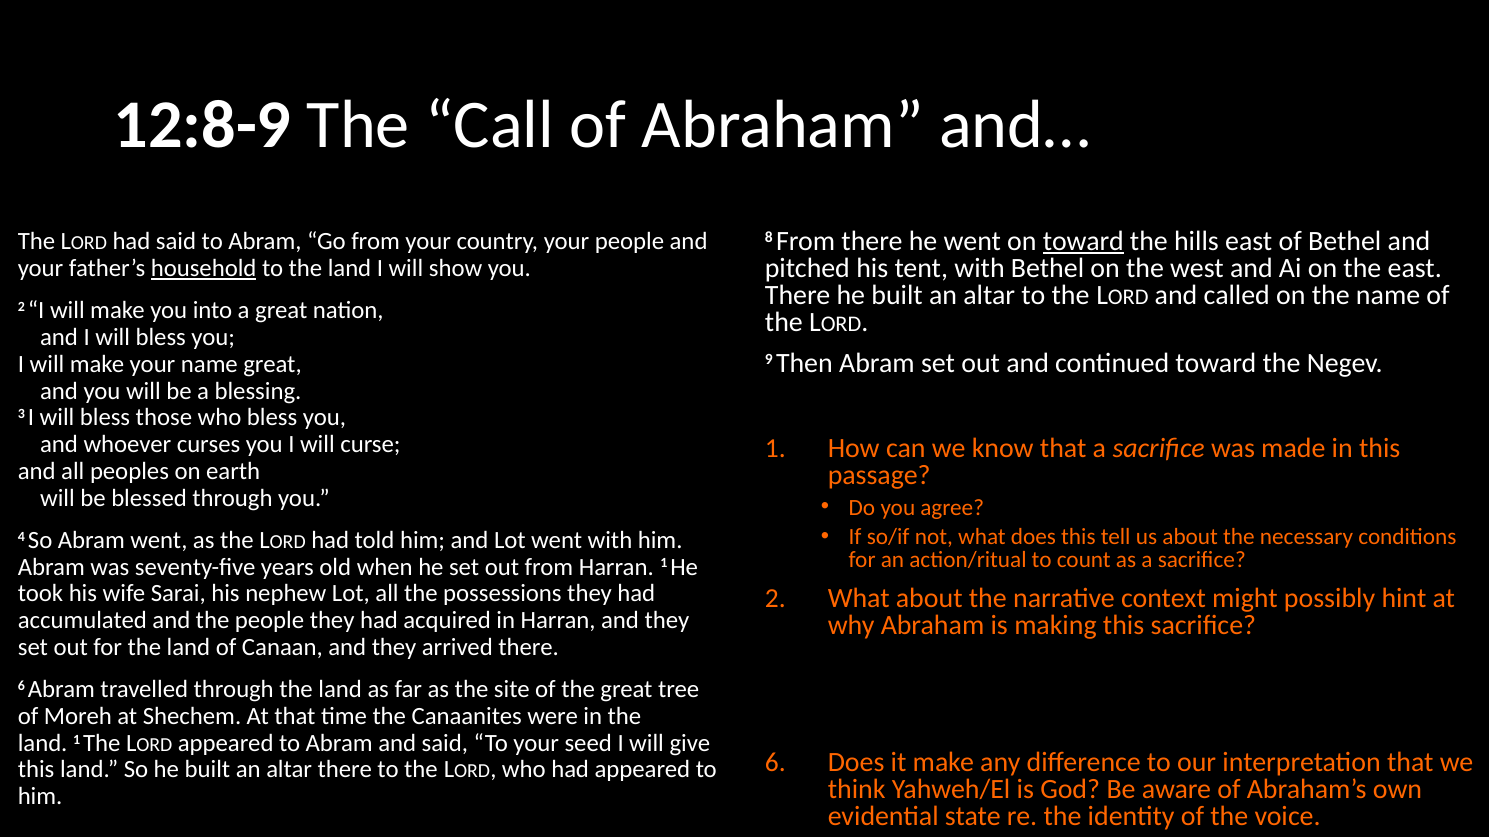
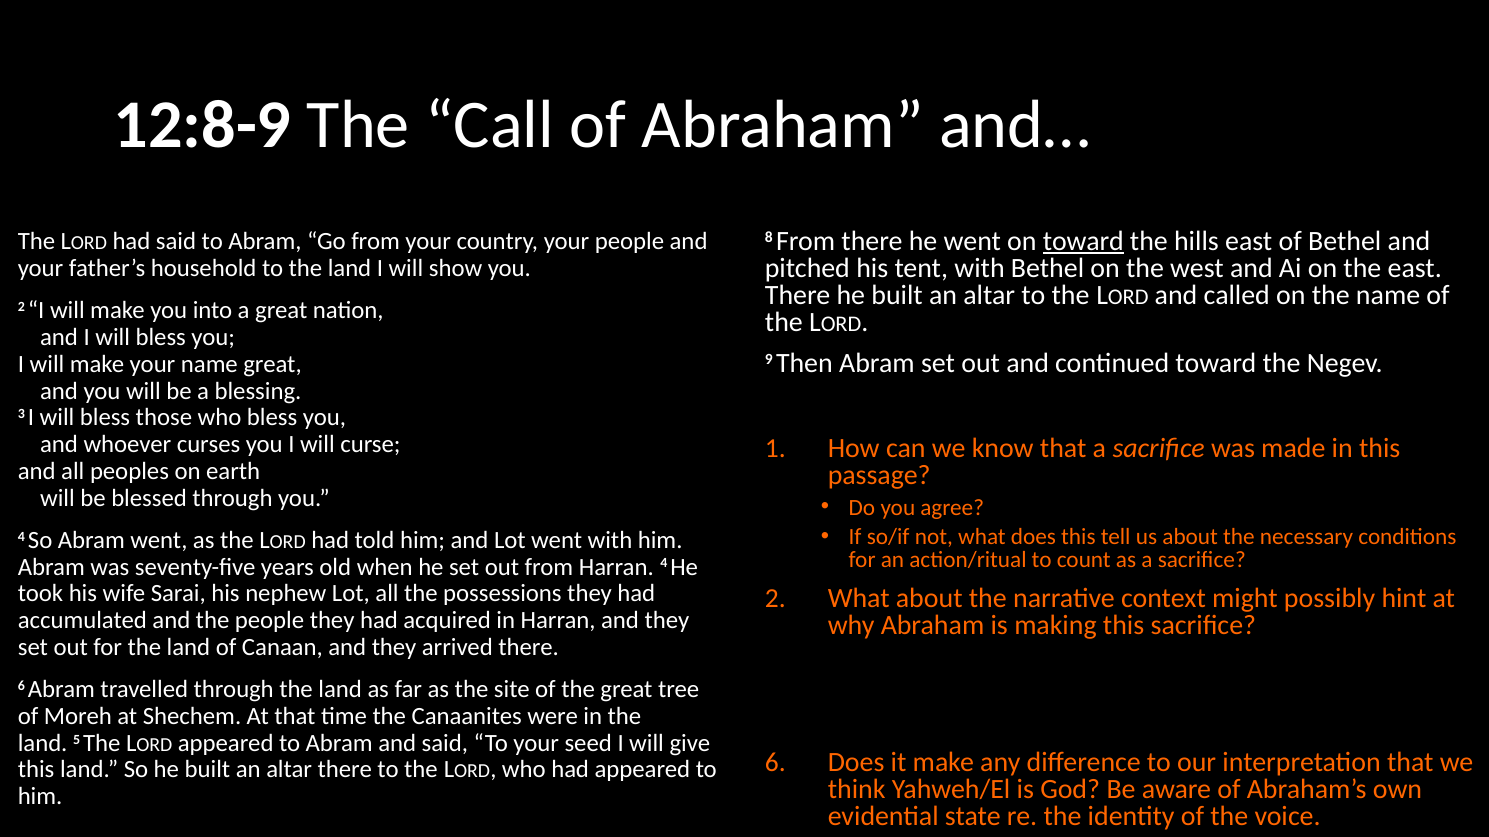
household underline: present -> none
Harran 1: 1 -> 4
land 1: 1 -> 5
